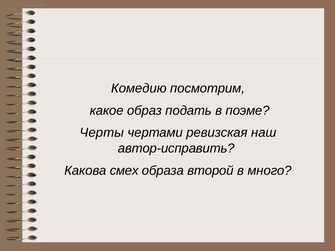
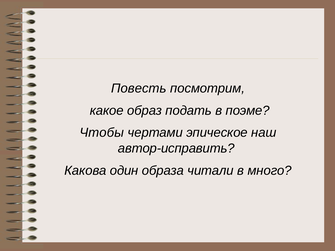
Комедию: Комедию -> Повесть
Черты: Черты -> Чтобы
ревизская: ревизская -> эпическое
смех: смех -> один
второй: второй -> читали
